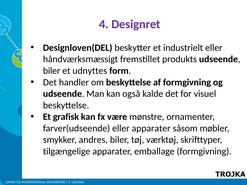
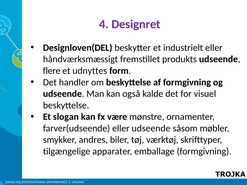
biler at (52, 71): biler -> flere
grafisk: grafisk -> slogan
eller apparater: apparater -> udseende
